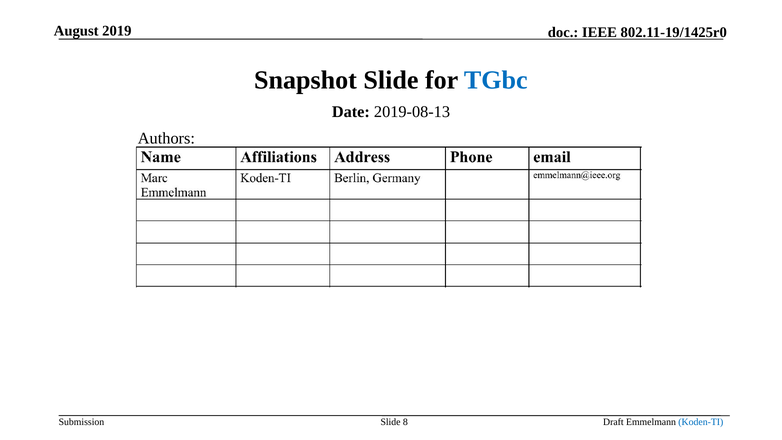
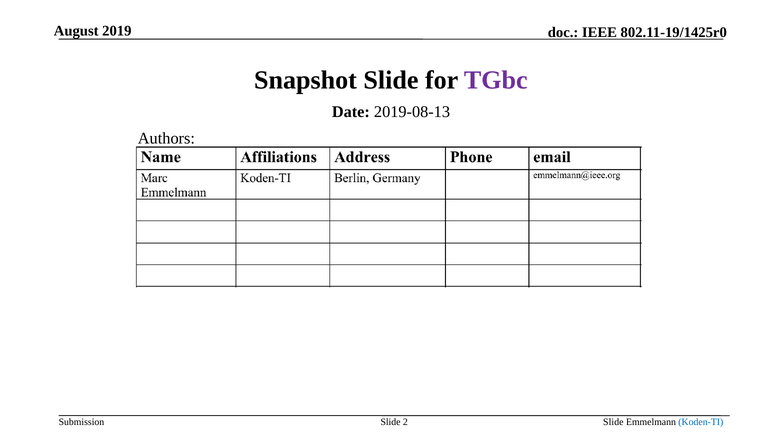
TGbc colour: blue -> purple
8: 8 -> 2
Draft at (613, 422): Draft -> Slide
